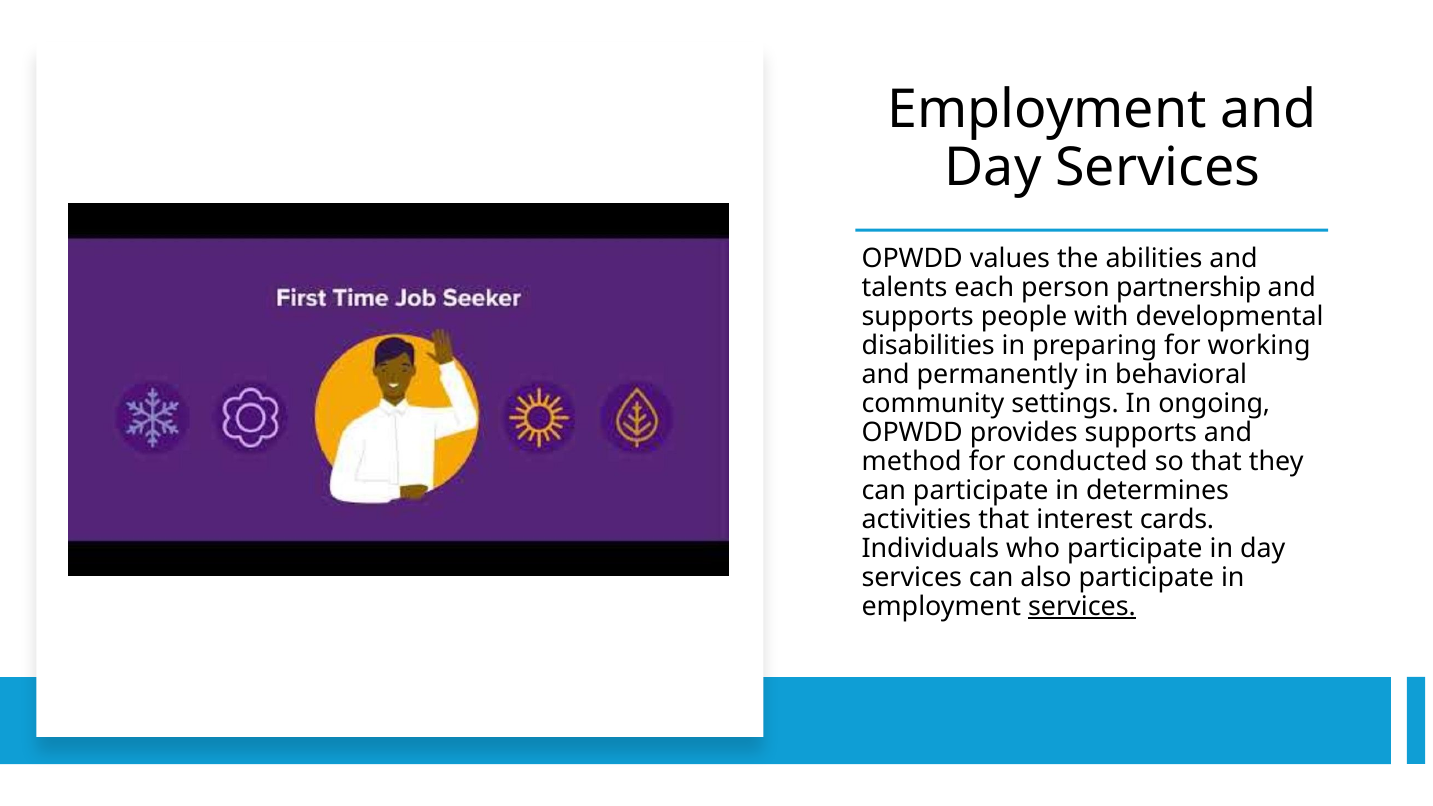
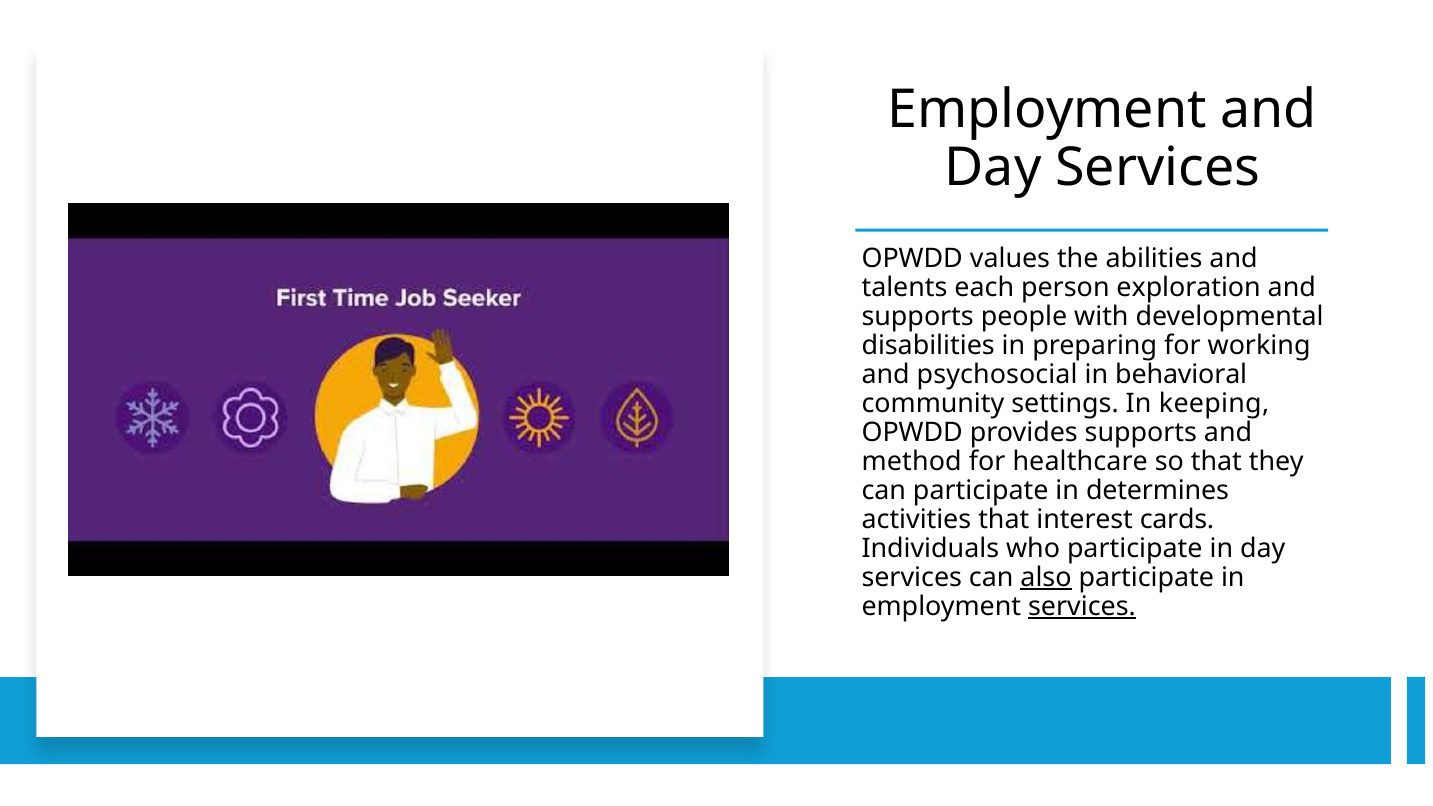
partnership: partnership -> exploration
permanently: permanently -> psychosocial
ongoing: ongoing -> keeping
conducted: conducted -> healthcare
also underline: none -> present
